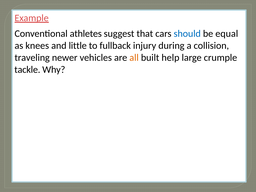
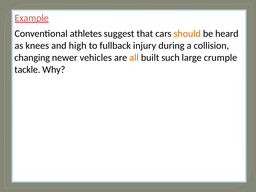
should colour: blue -> orange
equal: equal -> heard
little: little -> high
traveling: traveling -> changing
help: help -> such
